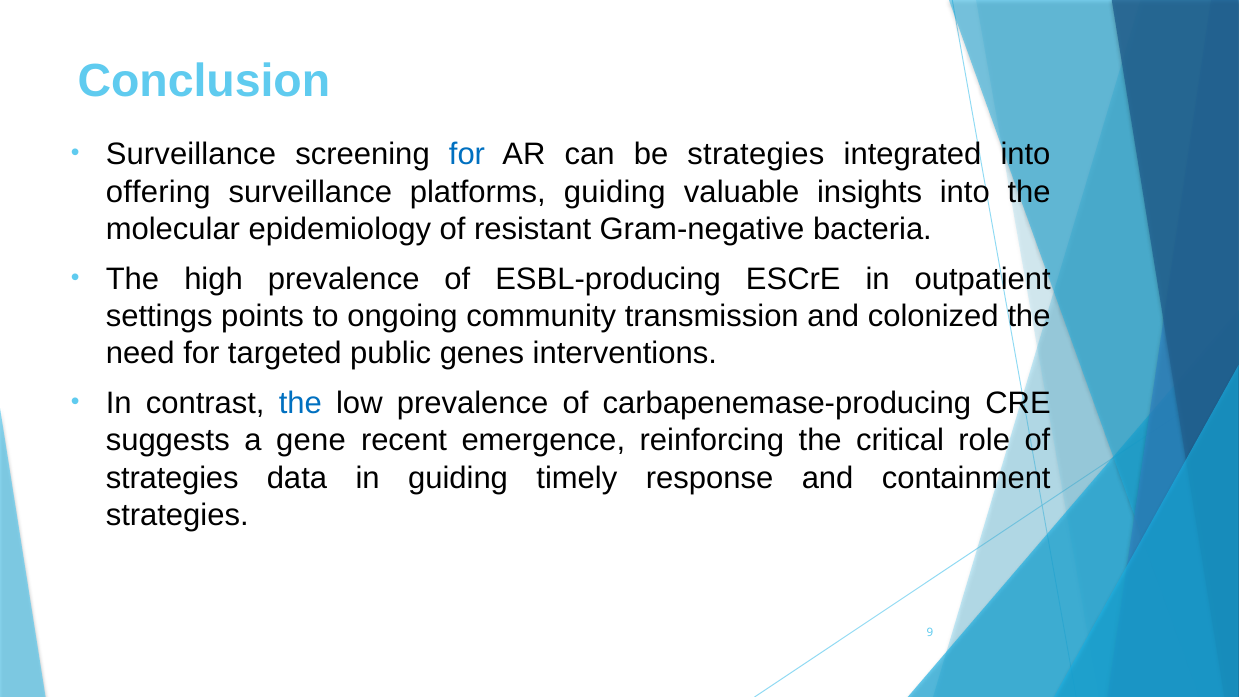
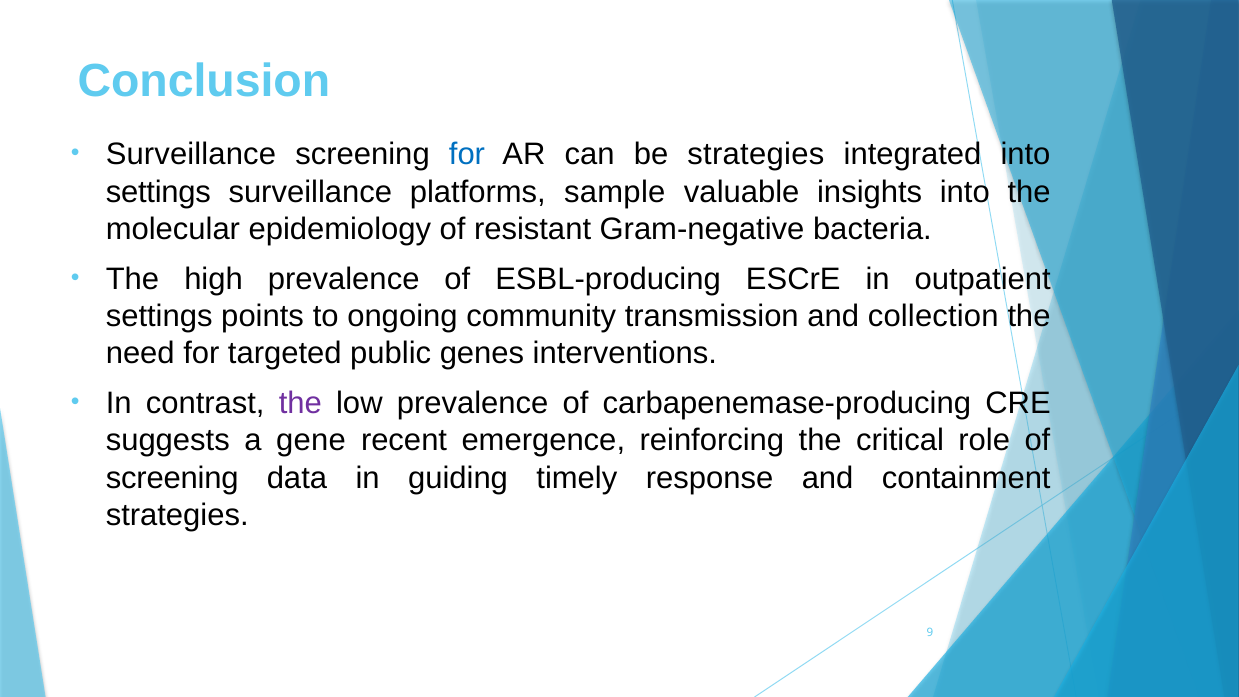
offering at (158, 192): offering -> settings
platforms guiding: guiding -> sample
colonized: colonized -> collection
the at (300, 403) colour: blue -> purple
strategies at (172, 478): strategies -> screening
